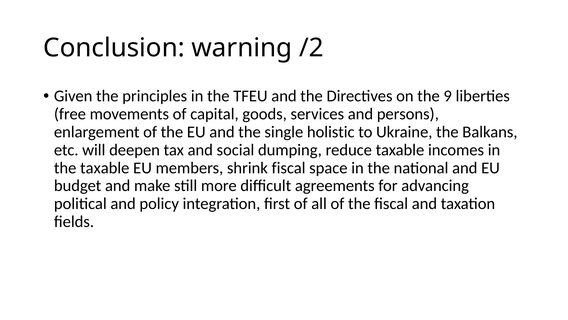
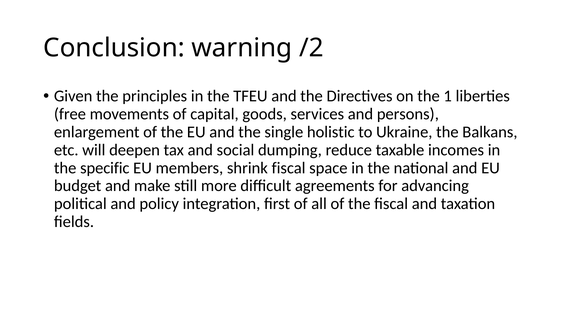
9: 9 -> 1
the taxable: taxable -> specific
